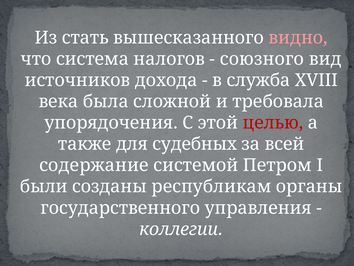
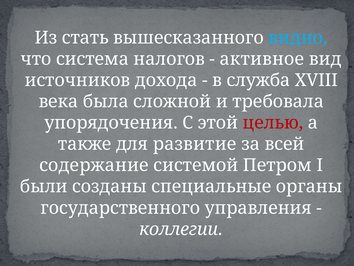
видно colour: pink -> light blue
союзного: союзного -> активное
судебных: судебных -> развитие
республикам: республикам -> специальные
